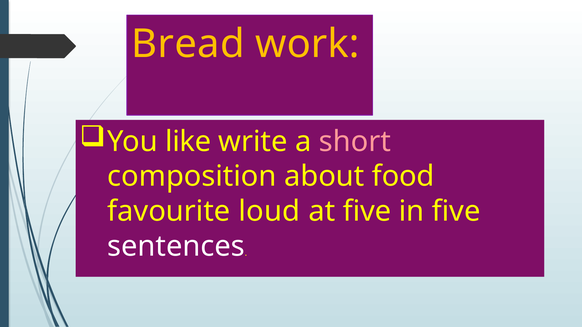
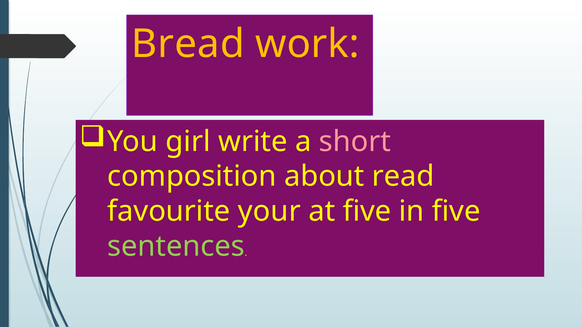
like: like -> girl
food: food -> read
loud: loud -> your
sentences colour: white -> light green
